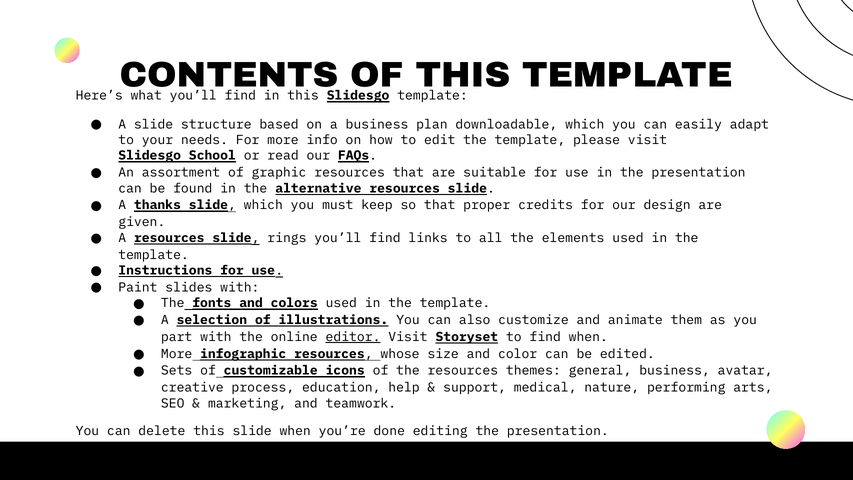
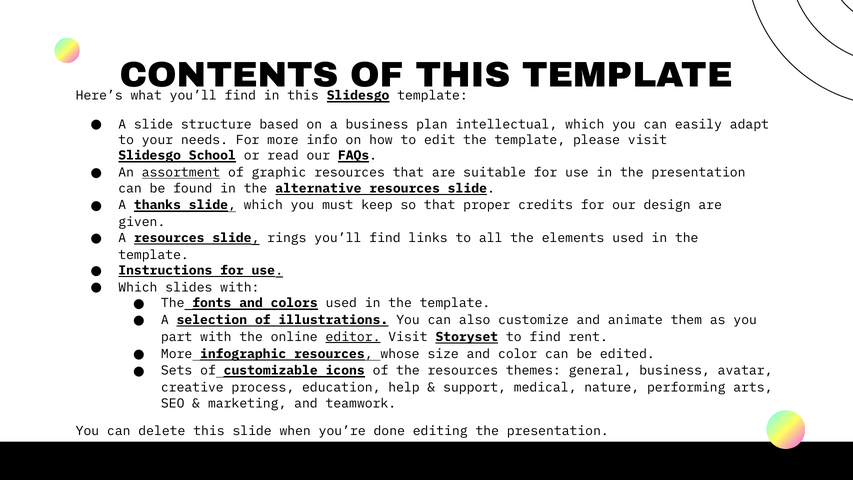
downloadable: downloadable -> intellectual
assortment underline: none -> present
Paint at (138, 287): Paint -> Which
find when: when -> rent
